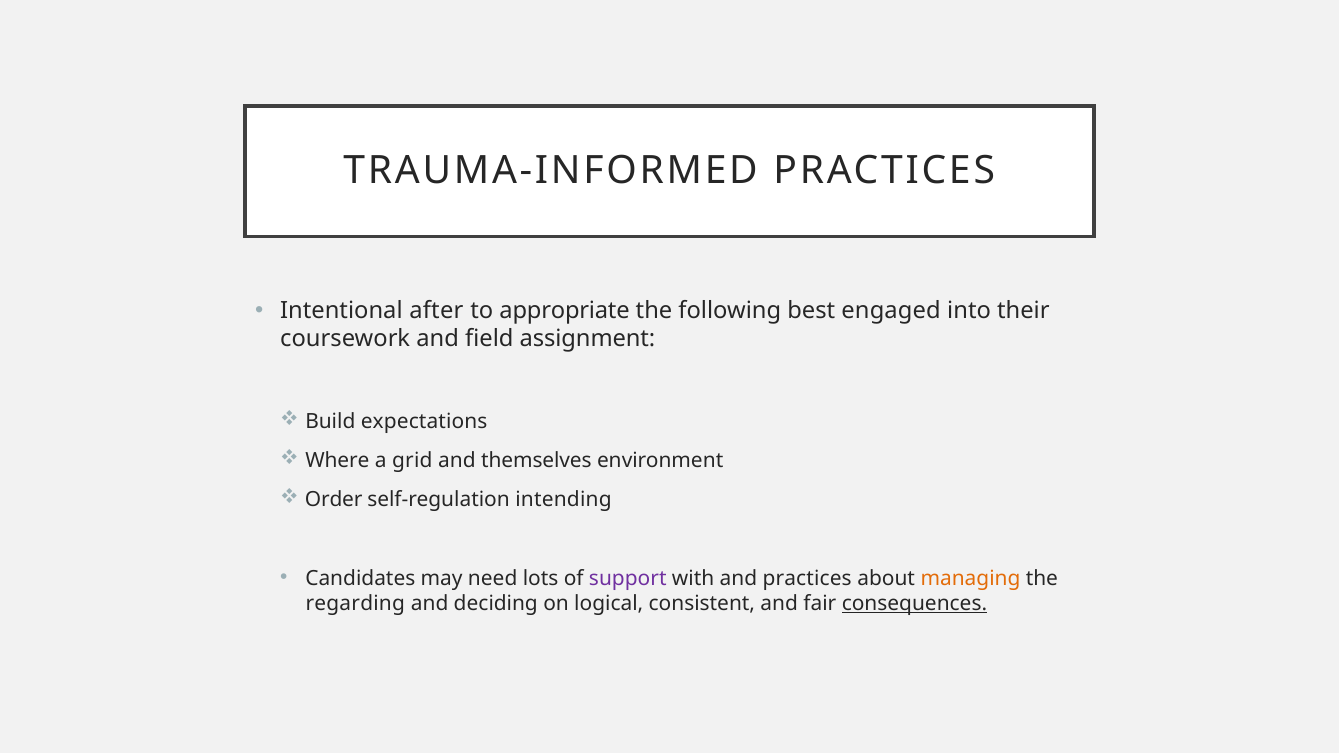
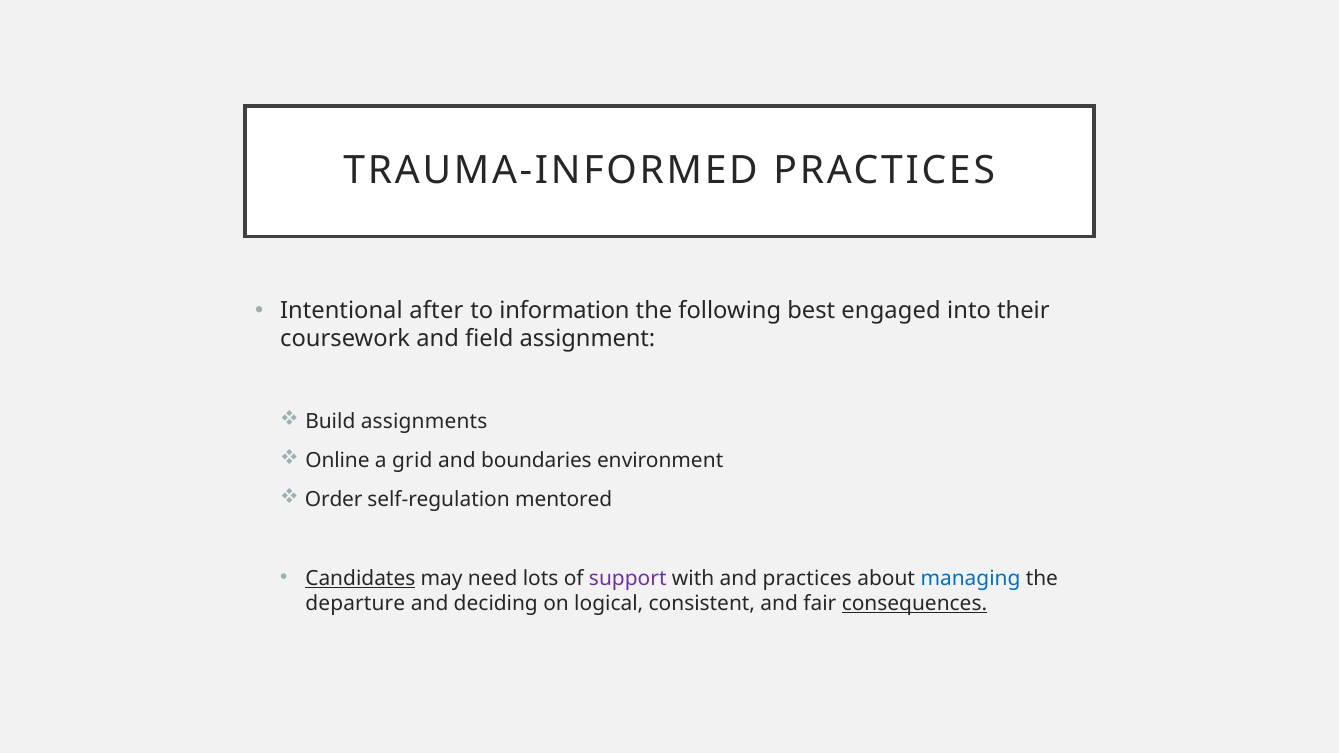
appropriate: appropriate -> information
expectations: expectations -> assignments
Where: Where -> Online
themselves: themselves -> boundaries
intending: intending -> mentored
Candidates underline: none -> present
managing colour: orange -> blue
regarding: regarding -> departure
